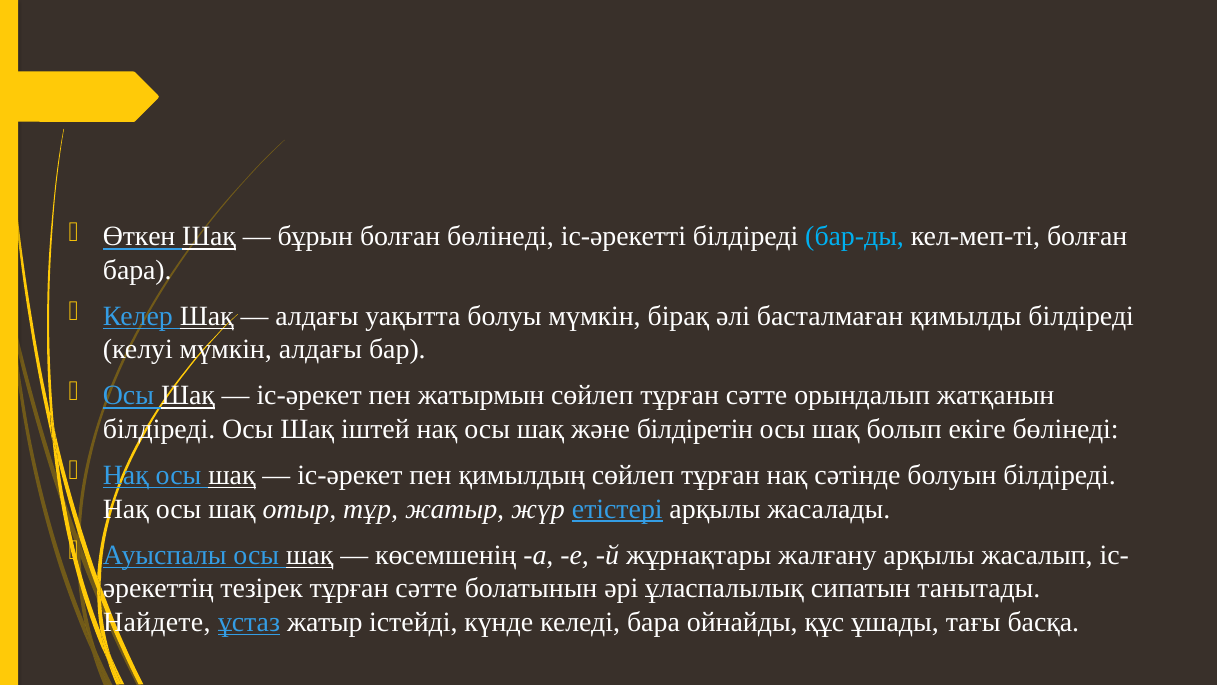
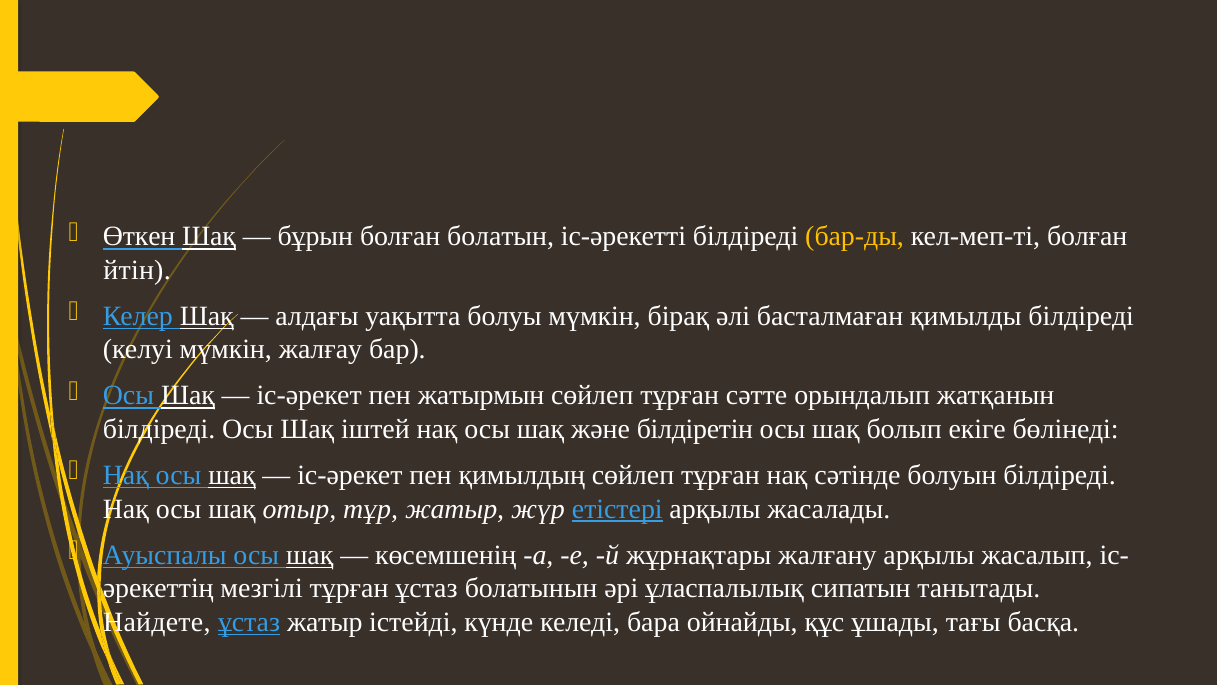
болған бөлінеді: бөлінеді -> болатын
бар-ды colour: light blue -> yellow
бара at (137, 270): бара -> йтін
мүмкін алдағы: алдағы -> жалғау
тезірек: тезірек -> мезгілі
сәтте at (426, 588): сәтте -> ұстаз
